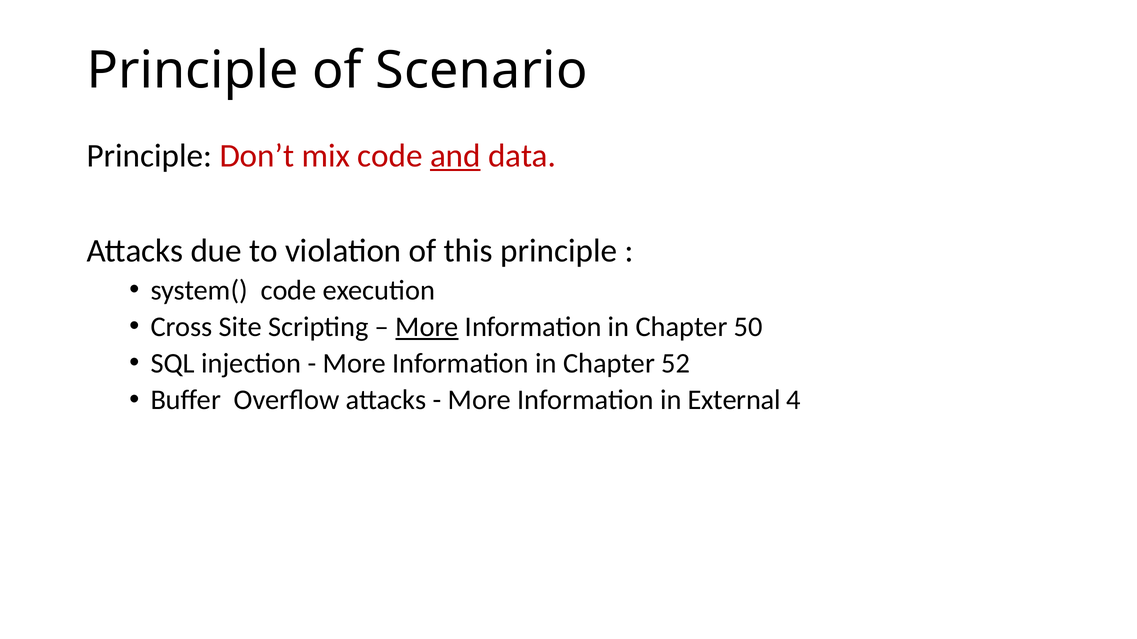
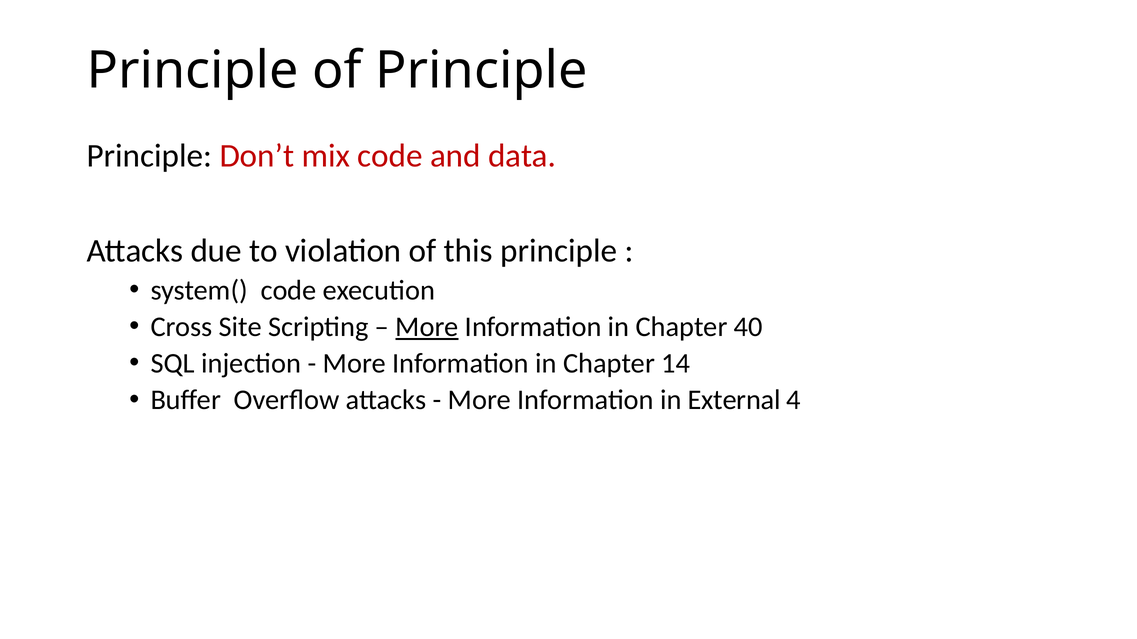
of Scenario: Scenario -> Principle
and underline: present -> none
50: 50 -> 40
52: 52 -> 14
